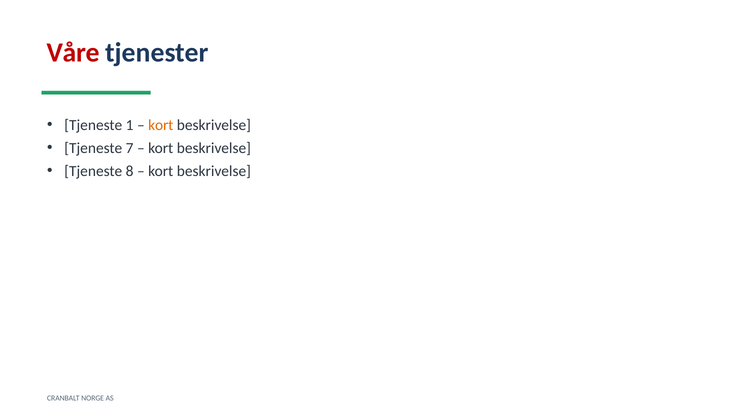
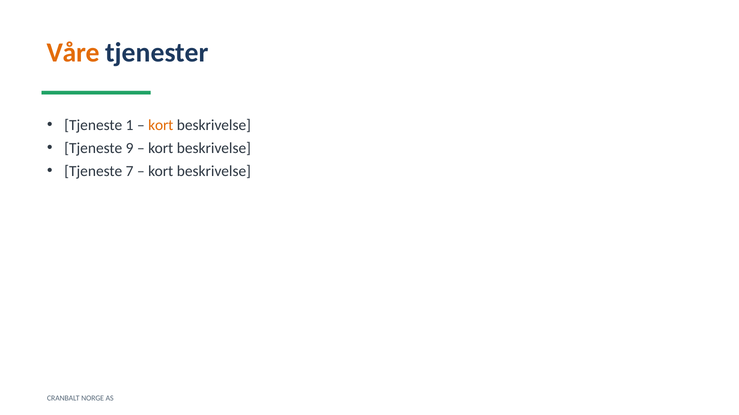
Våre colour: red -> orange
7: 7 -> 9
8: 8 -> 7
